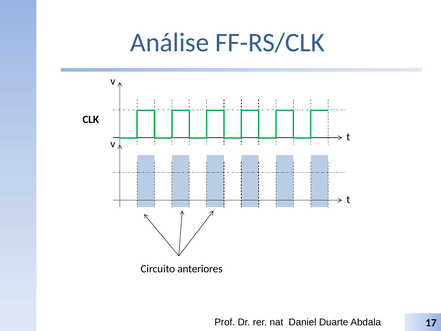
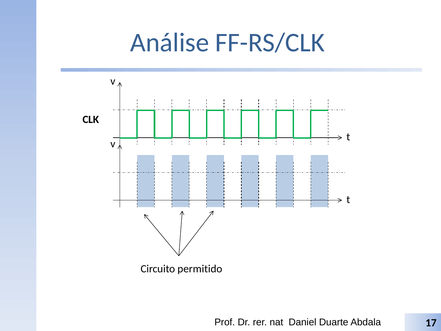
anteriores: anteriores -> permitido
